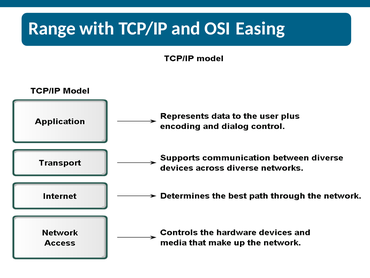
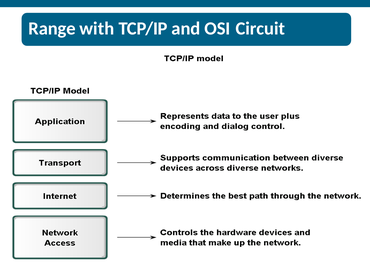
Easing: Easing -> Circuit
